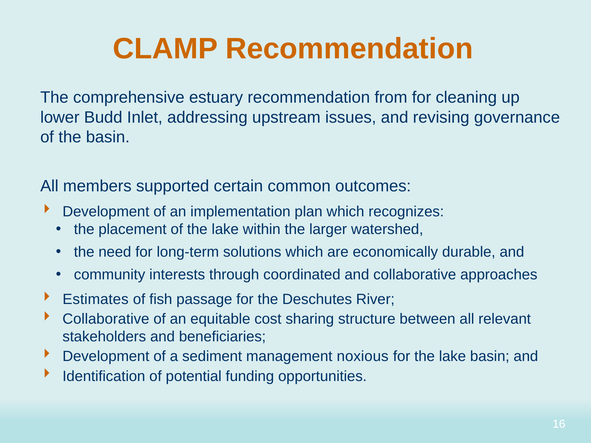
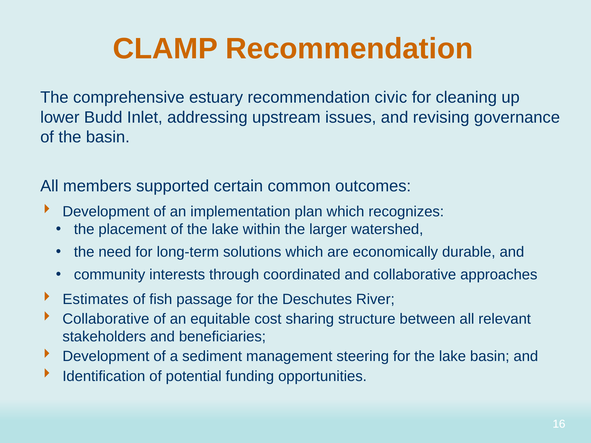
from: from -> civic
noxious: noxious -> steering
